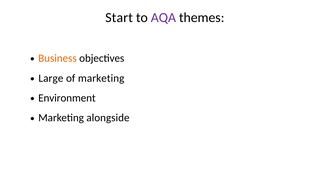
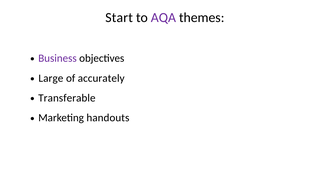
Business colour: orange -> purple
of marketing: marketing -> accurately
Environment: Environment -> Transferable
alongside: alongside -> handouts
